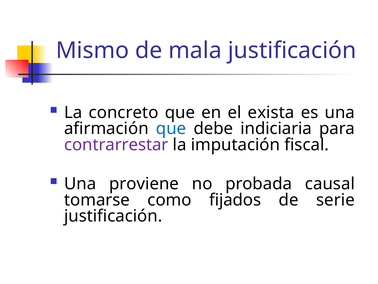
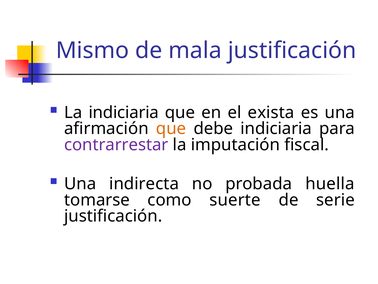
La concreto: concreto -> indiciaria
que at (171, 128) colour: blue -> orange
proviene: proviene -> indirecta
causal: causal -> huella
fijados: fijados -> suerte
